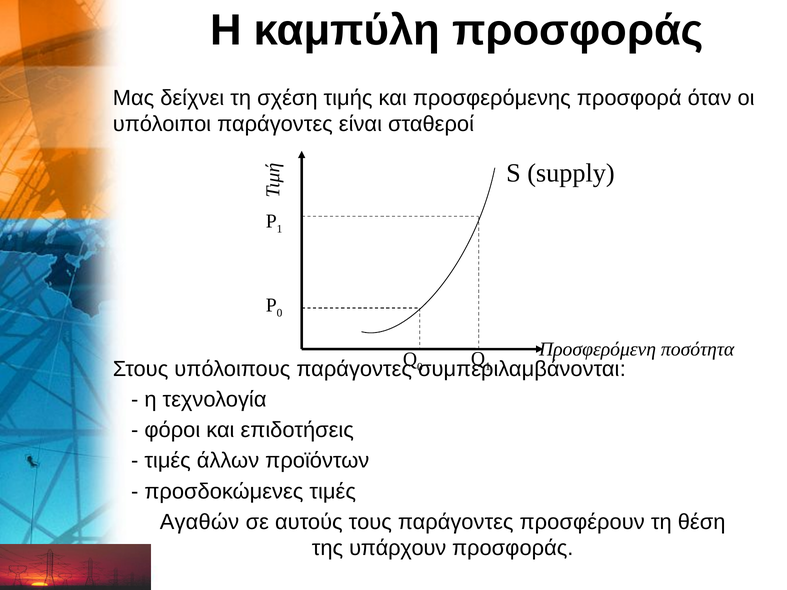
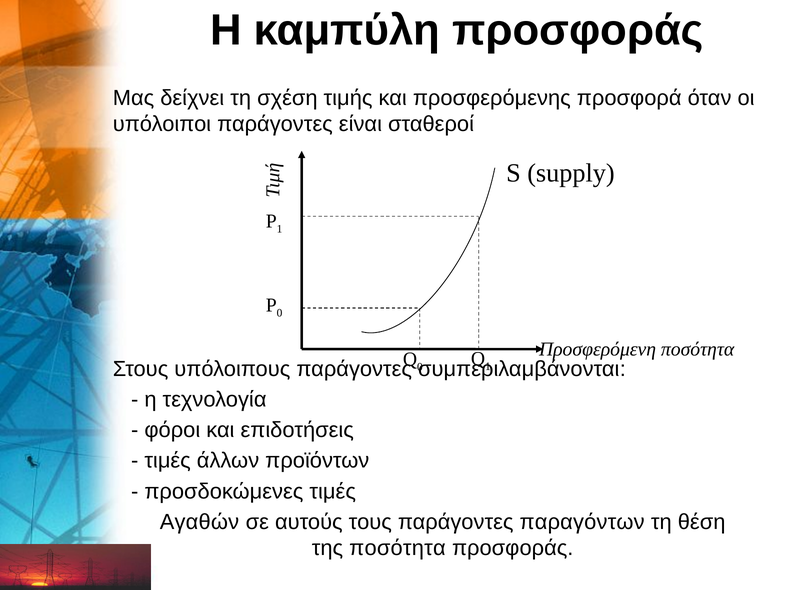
προσφέρουν: προσφέρουν -> παραγόντων
της υπάρχουν: υπάρχουν -> ποσότητα
